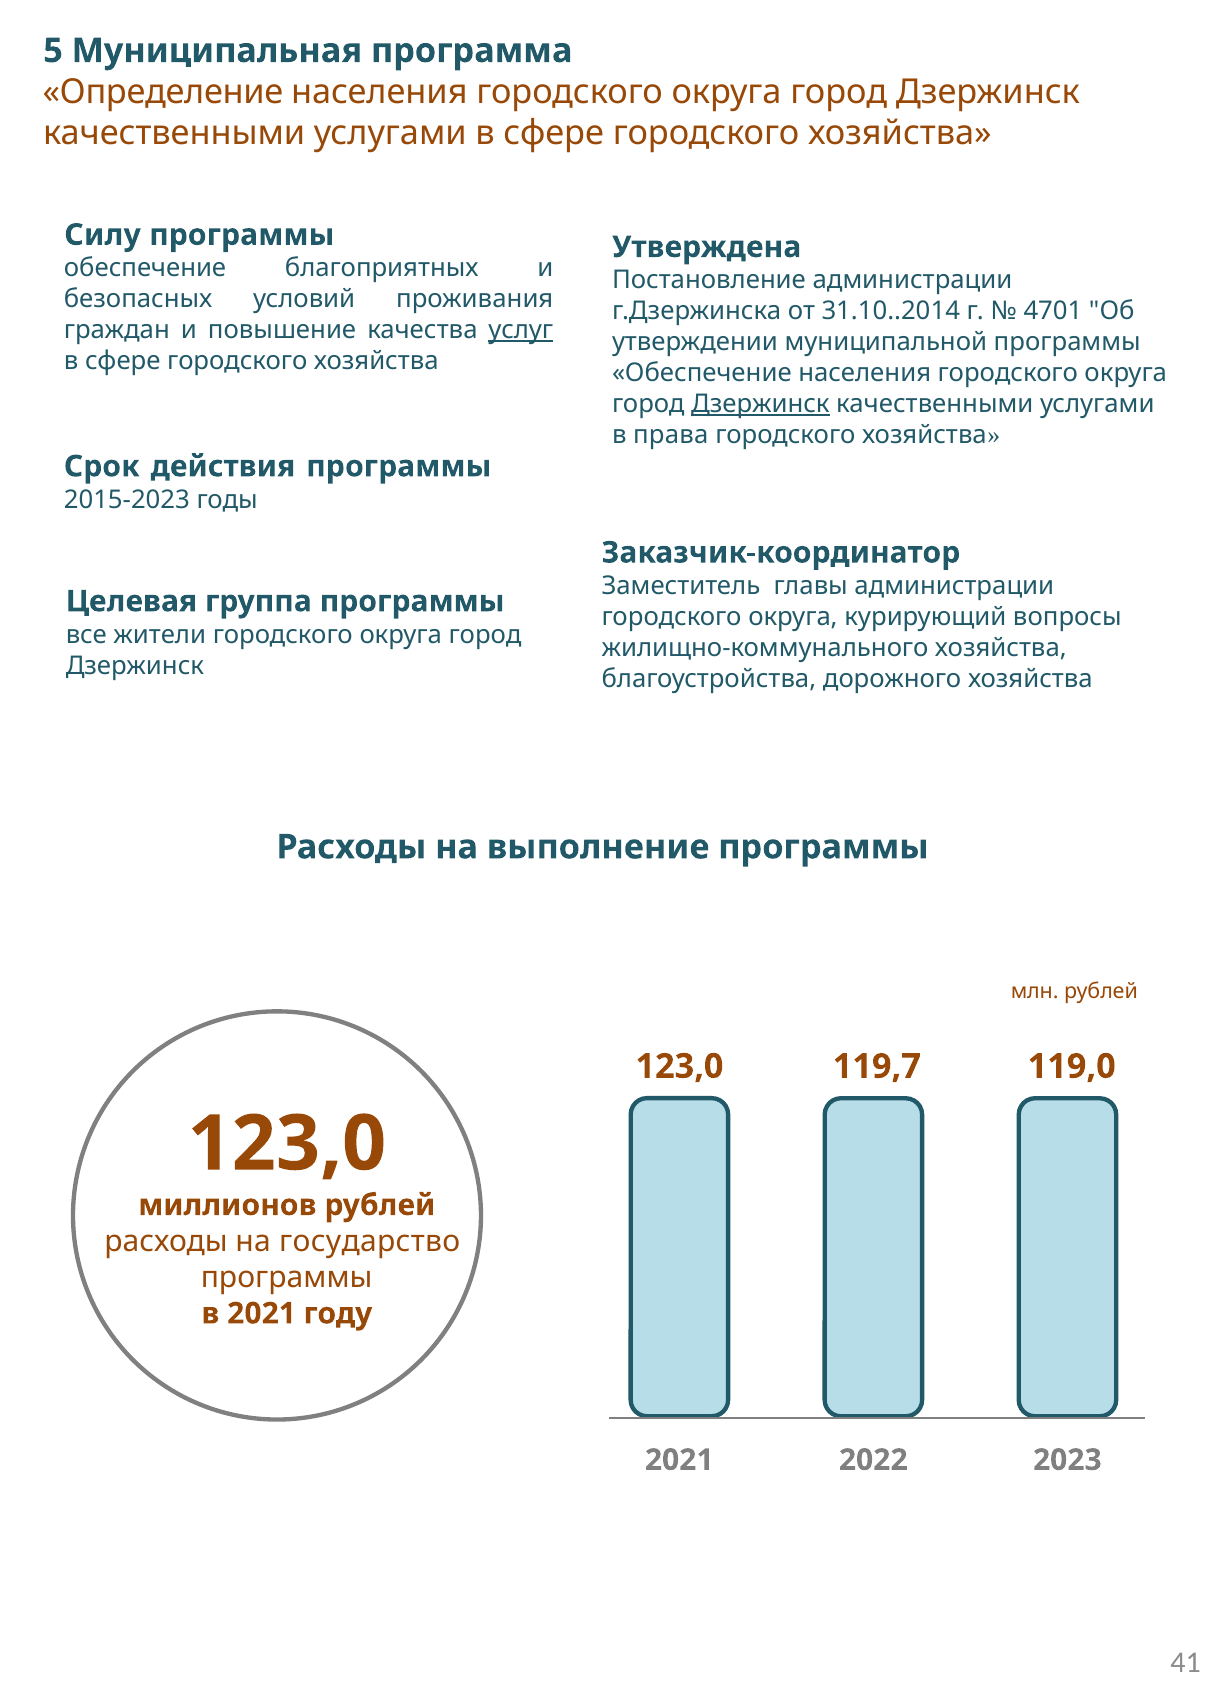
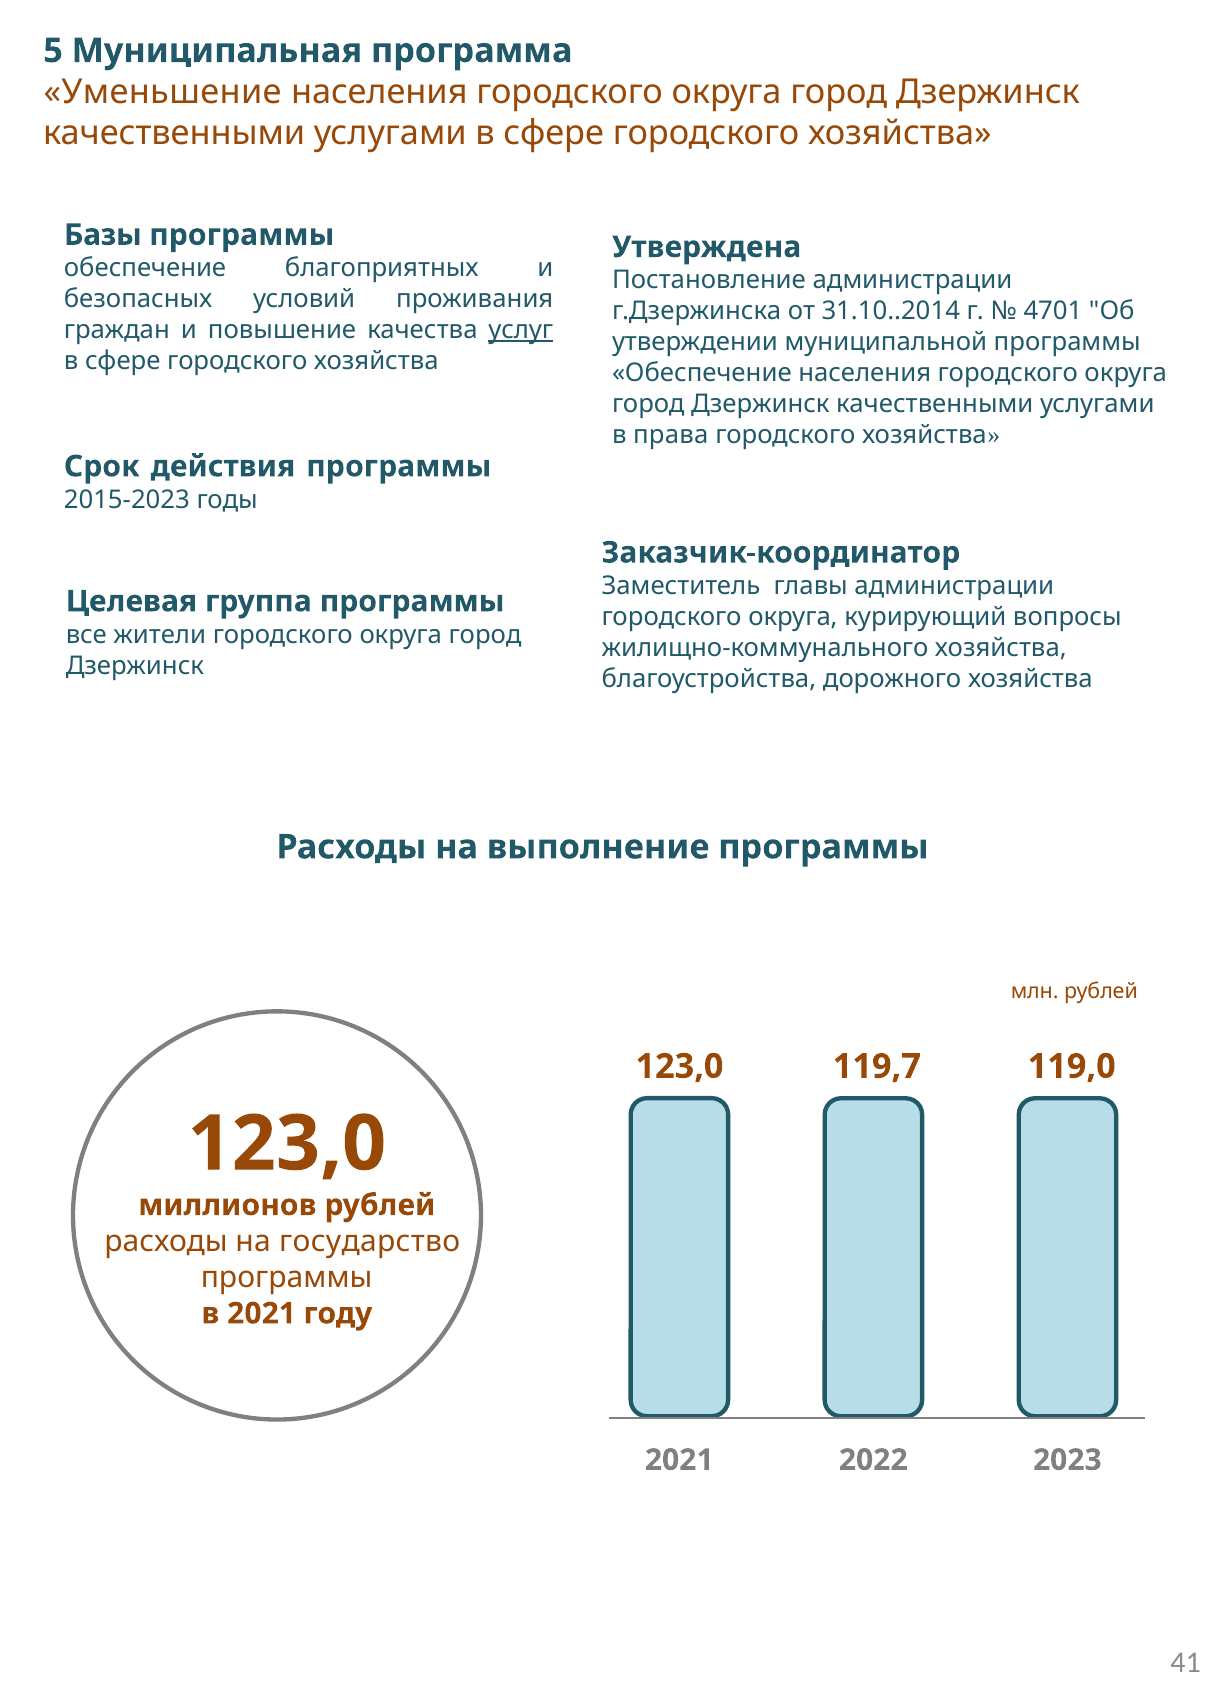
Определение: Определение -> Уменьшение
Силу: Силу -> Базы
Дзержинск at (760, 404) underline: present -> none
